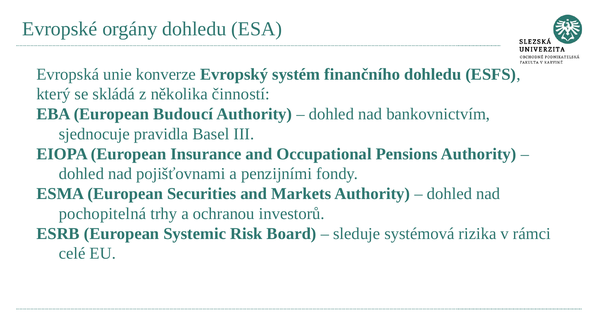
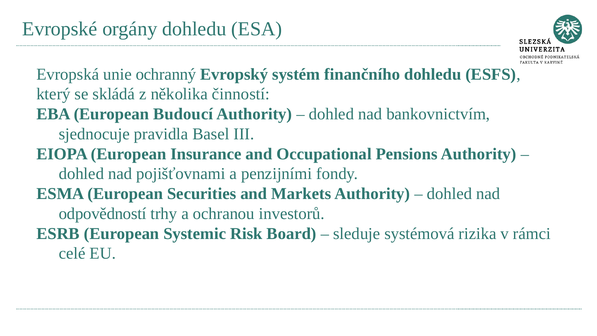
konverze: konverze -> ochranný
pochopitelná: pochopitelná -> odpovědností
